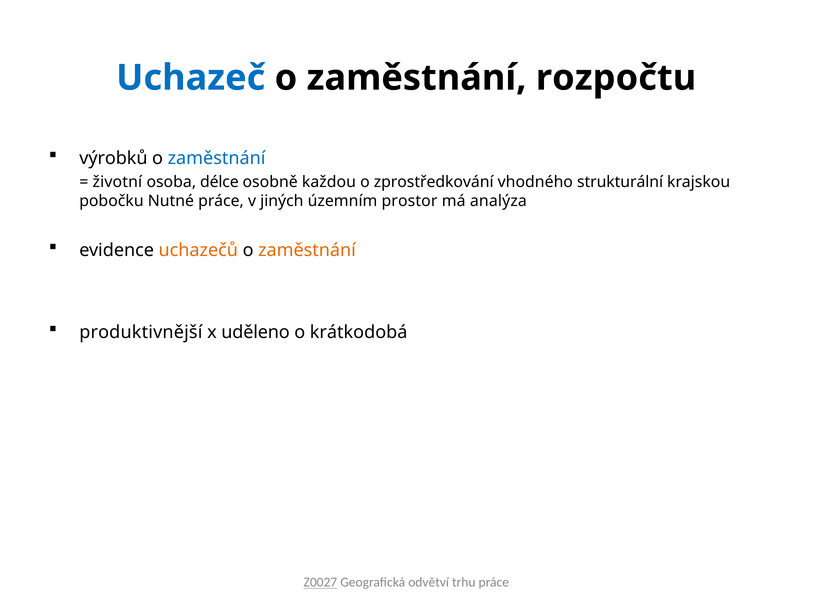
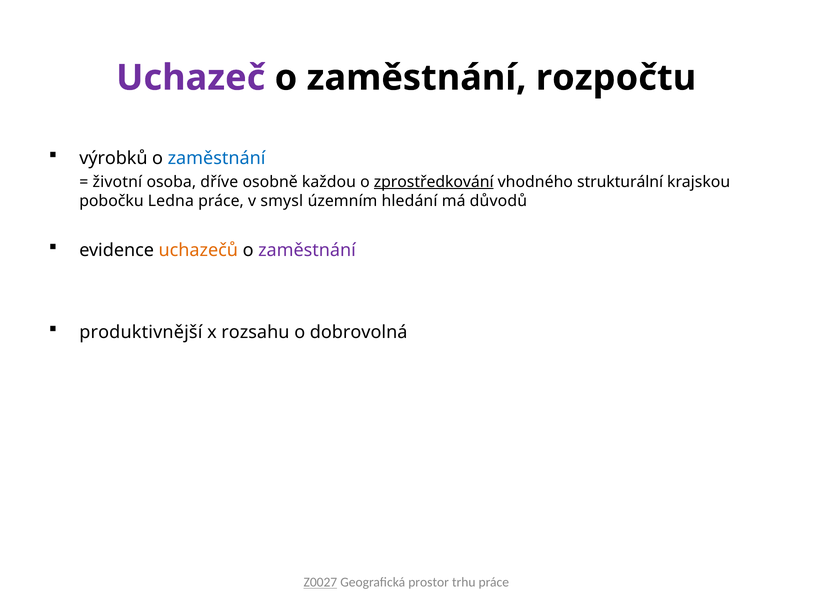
Uchazeč colour: blue -> purple
délce: délce -> dříve
zprostředkování underline: none -> present
Nutné: Nutné -> Ledna
jiných: jiných -> smysl
prostor: prostor -> hledání
analýza: analýza -> důvodů
zaměstnání at (307, 250) colour: orange -> purple
uděleno: uděleno -> rozsahu
krátkodobá: krátkodobá -> dobrovolná
odvětví: odvětví -> prostor
